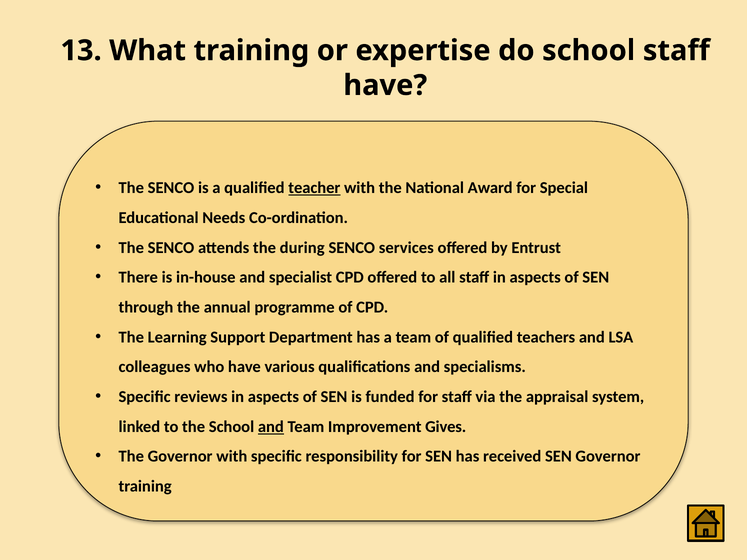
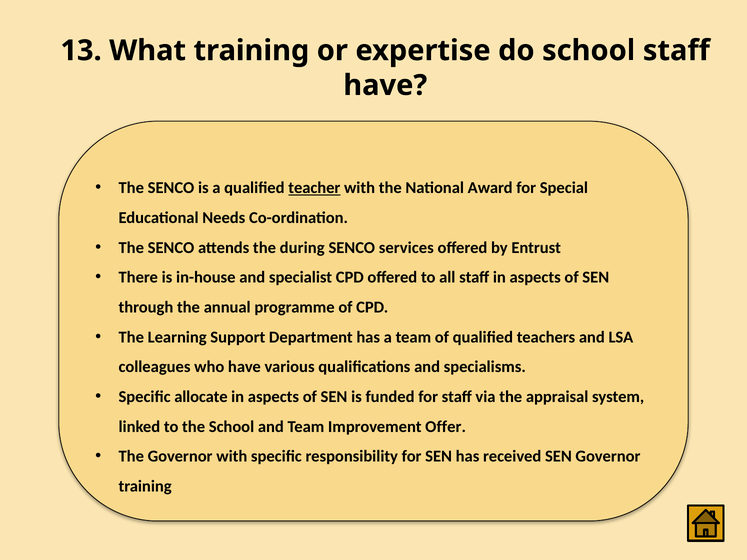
reviews: reviews -> allocate
and at (271, 427) underline: present -> none
Gives: Gives -> Offer
